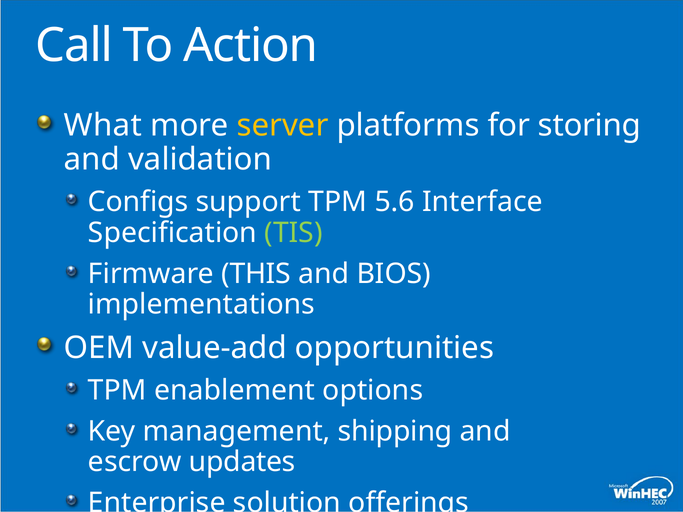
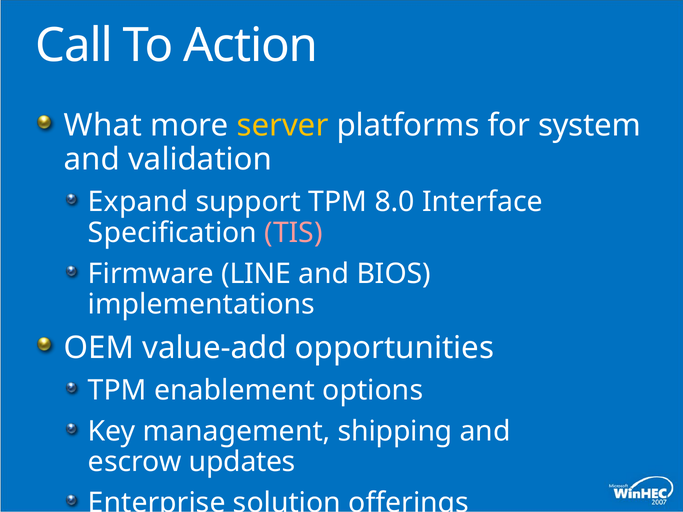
storing: storing -> system
Configs: Configs -> Expand
5.6: 5.6 -> 8.0
TIS colour: light green -> pink
THIS: THIS -> LINE
